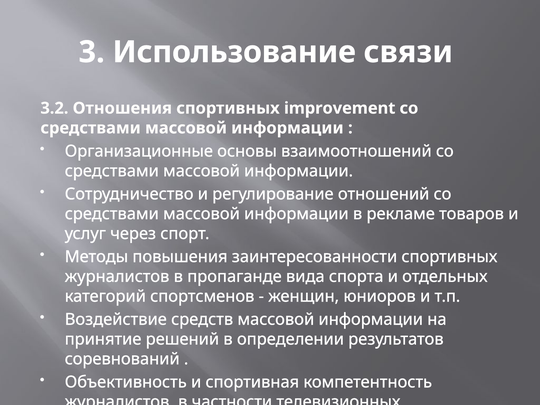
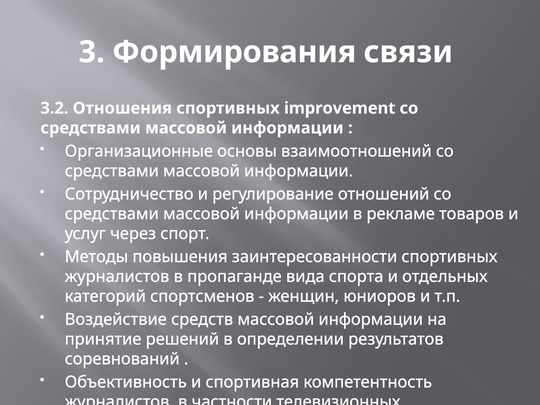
Использование: Использование -> Формирования
